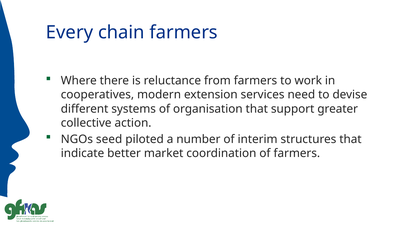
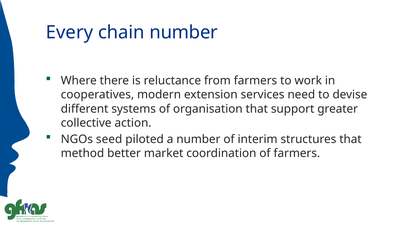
chain farmers: farmers -> number
indicate: indicate -> method
